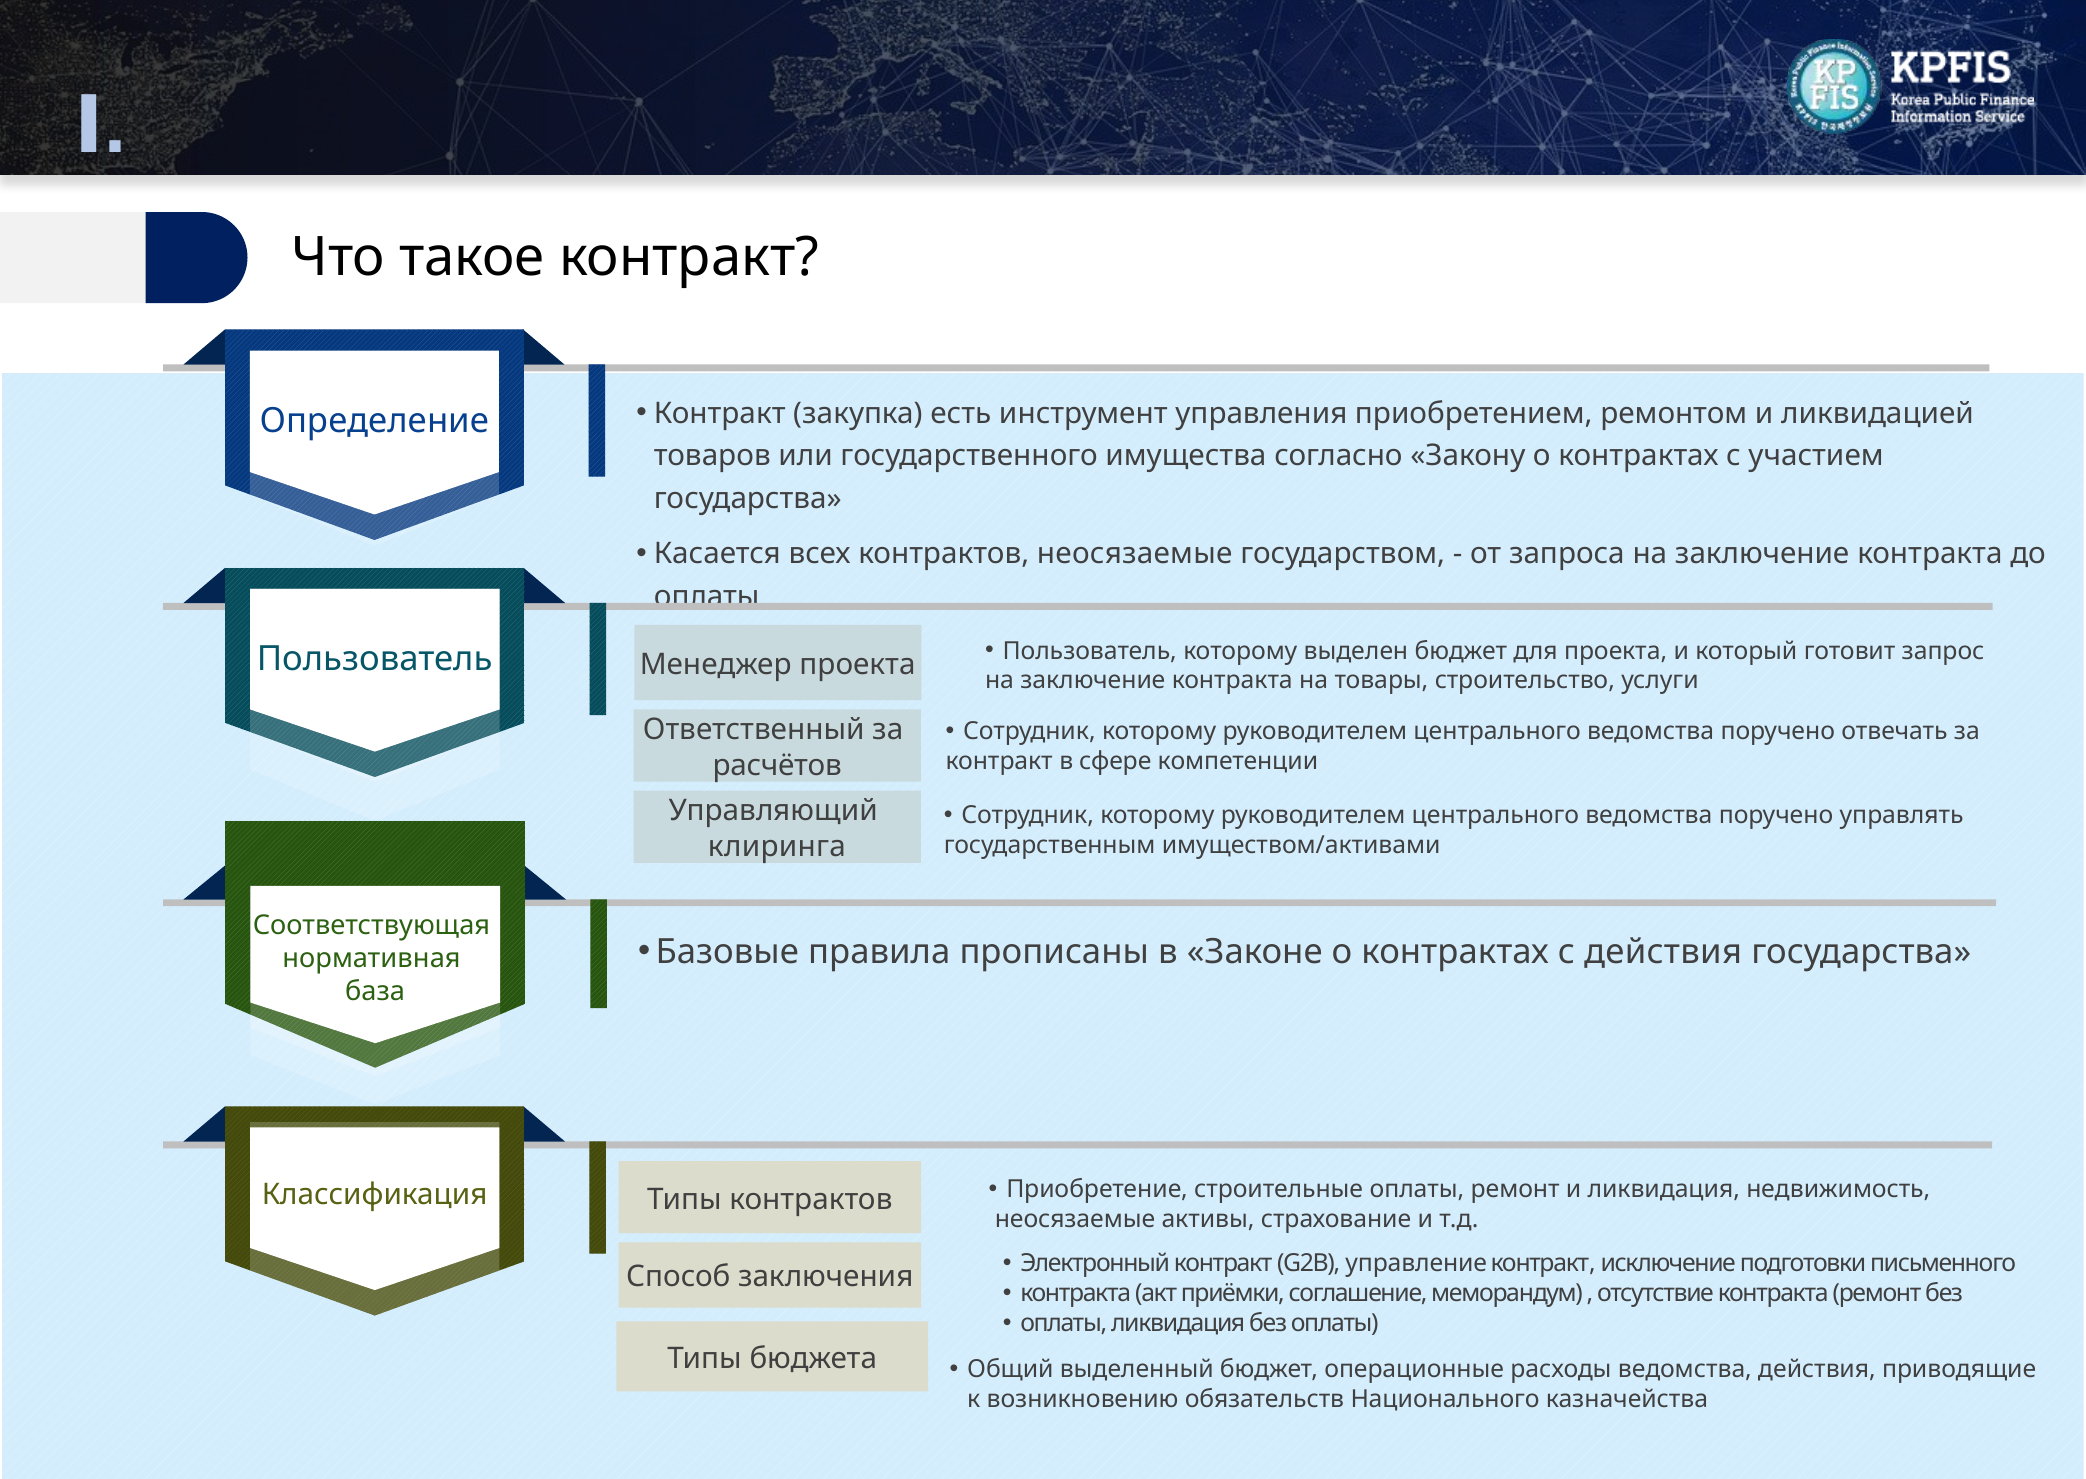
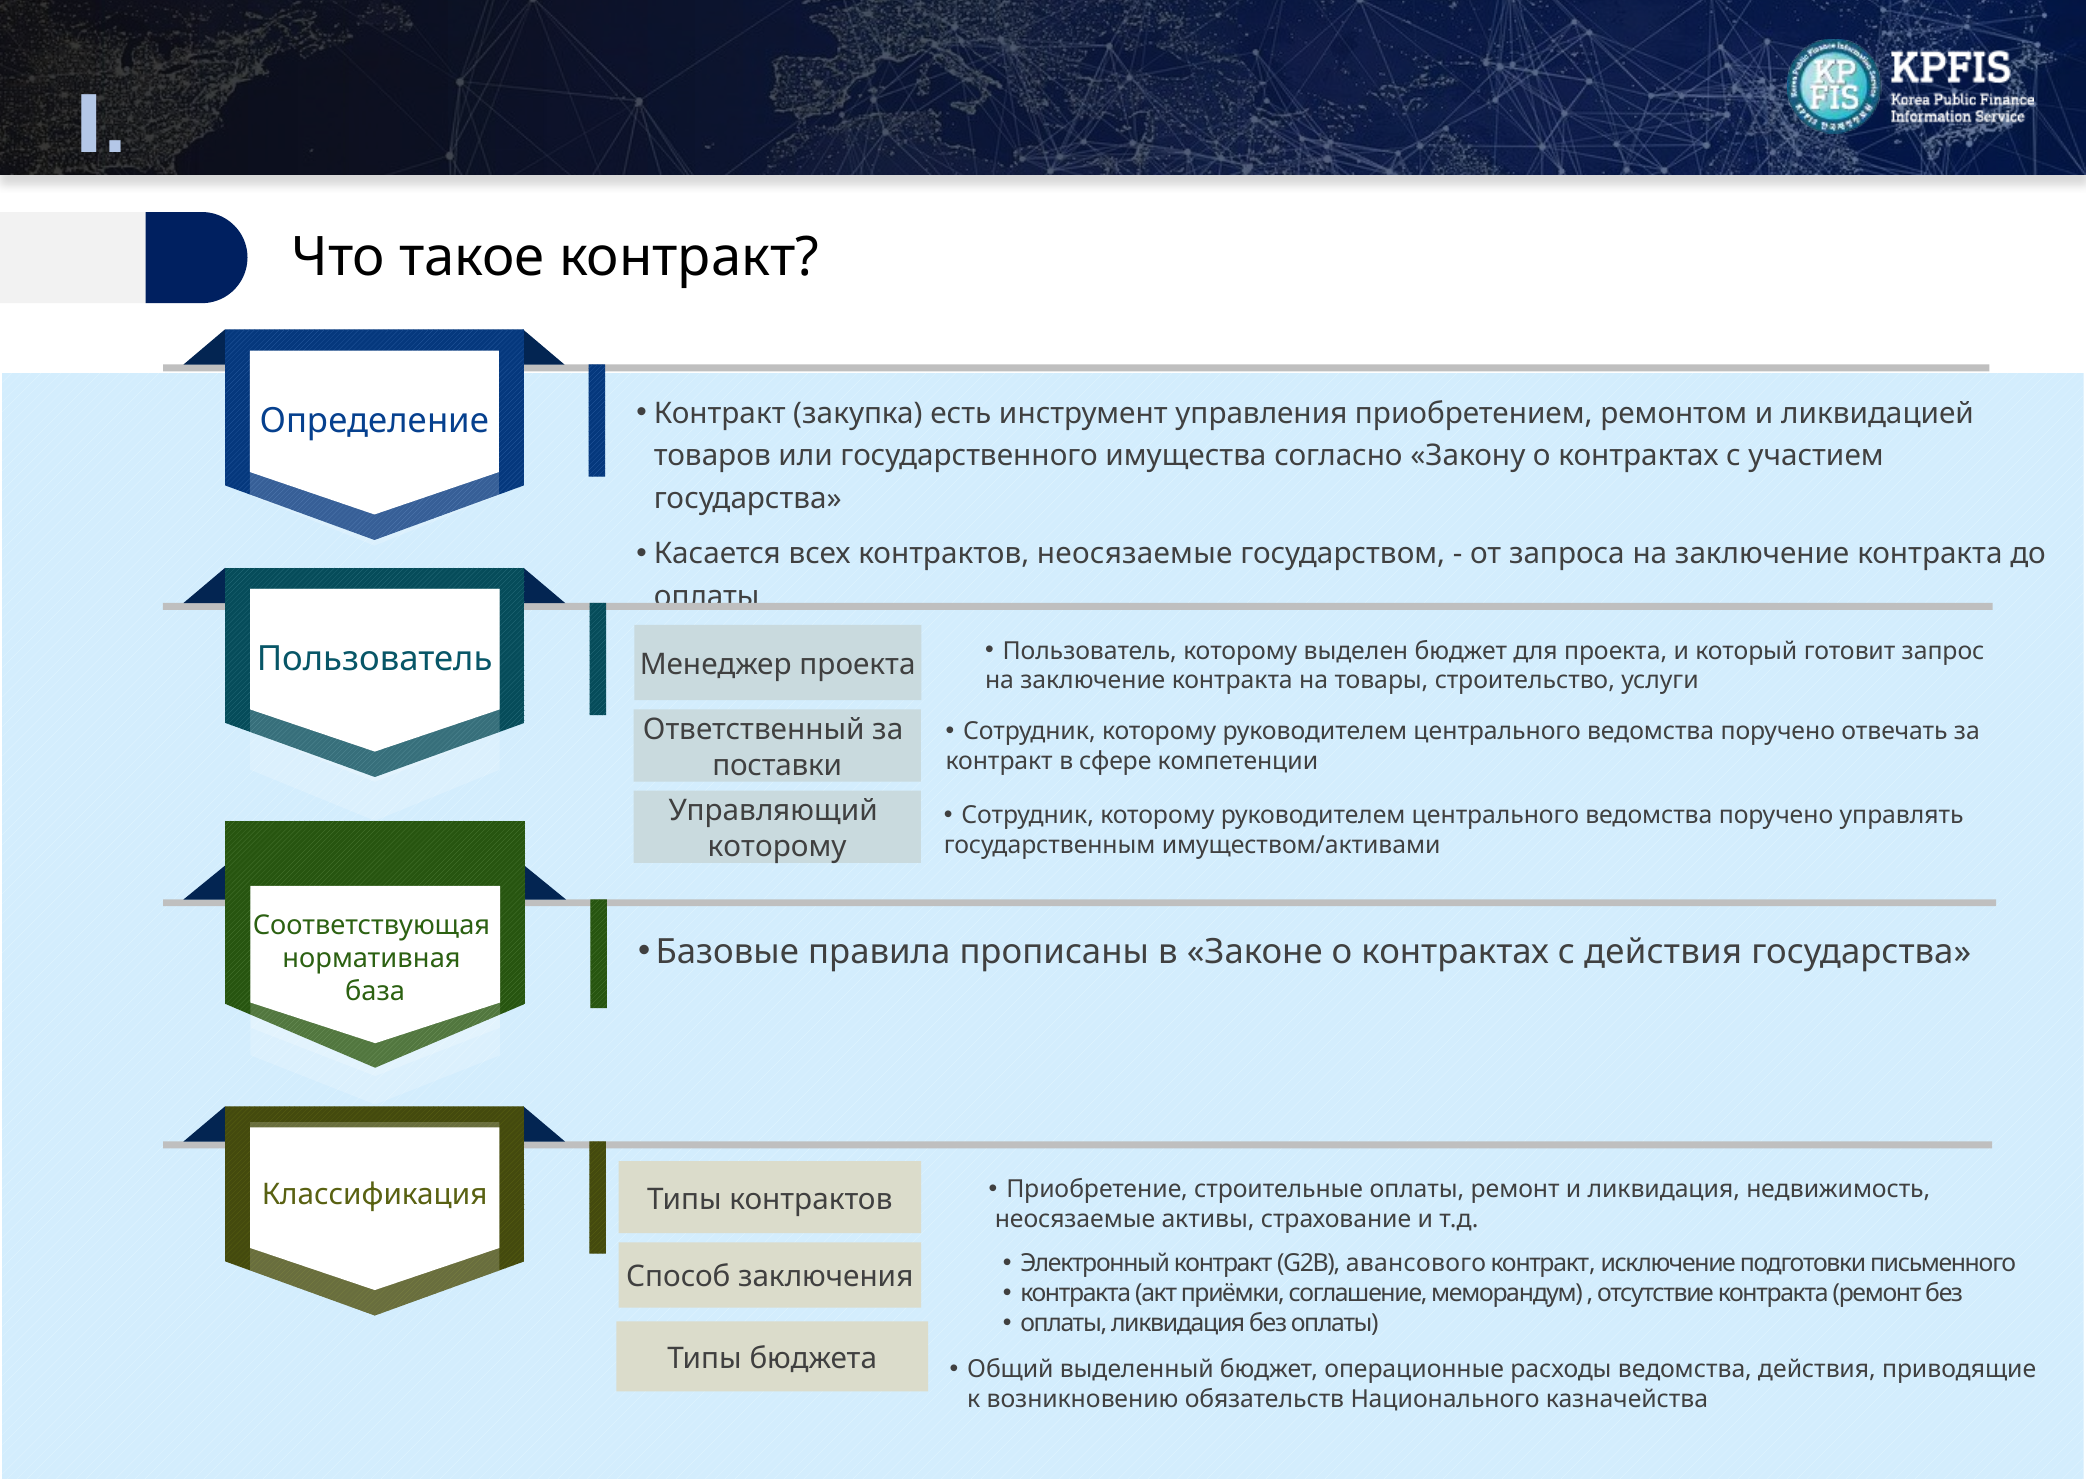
расчётов: расчётов -> поставки
клиринга at (777, 846): клиринга -> которому
управление: управление -> авансового
